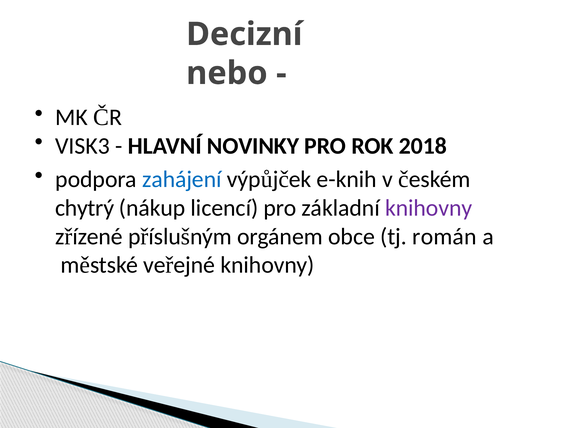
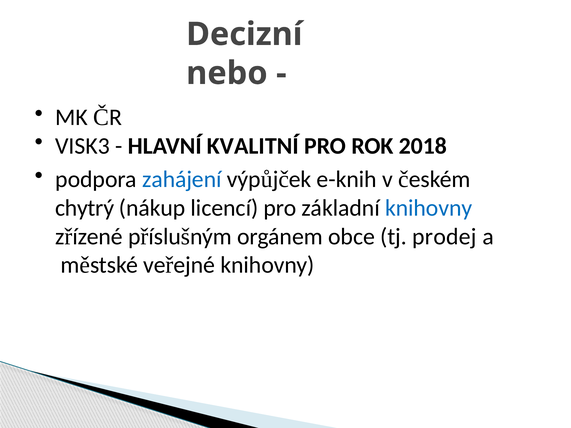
NOVINKY: NOVINKY -> KVALITNÍ
knihovny at (429, 208) colour: purple -> blue
román: román -> prodej
